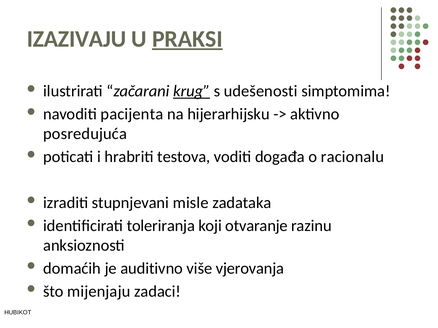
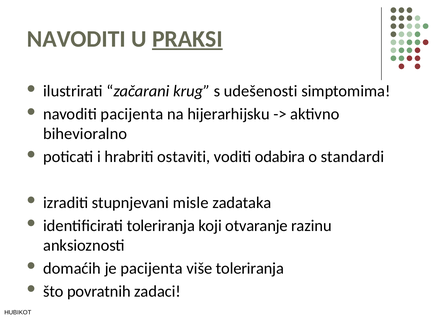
IZAZIVAJU at (76, 39): IZAZIVAJU -> NAVODITI
krug underline: present -> none
posredujuća: posredujuća -> bihevioralno
testova: testova -> ostaviti
događa: događa -> odabira
racionalu: racionalu -> standardi
je auditivno: auditivno -> pacijenta
više vjerovanja: vjerovanja -> toleriranja
mijenjaju: mijenjaju -> povratnih
